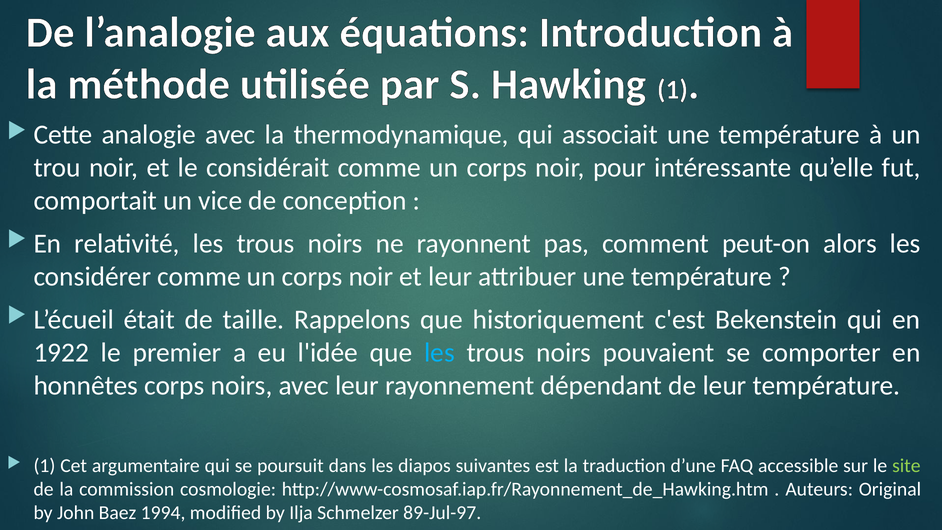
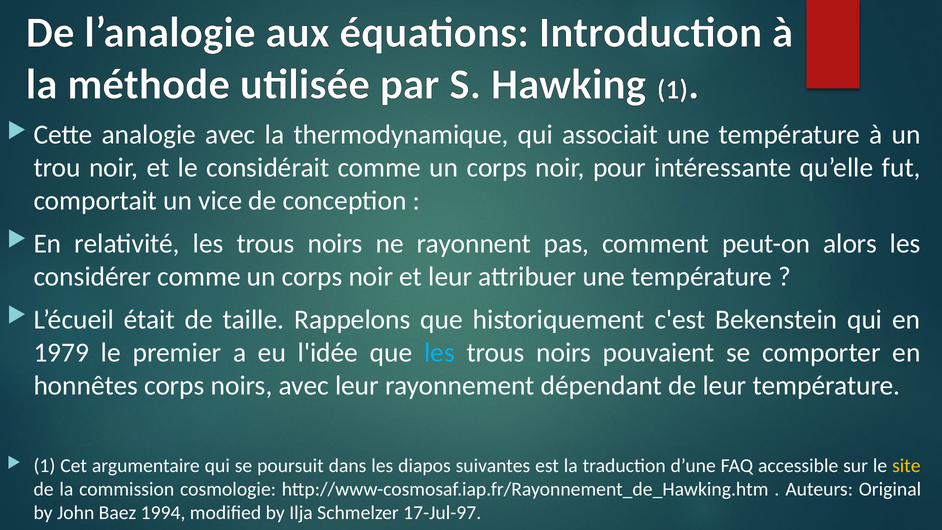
1922: 1922 -> 1979
site colour: light green -> yellow
89-Jul-97: 89-Jul-97 -> 17-Jul-97
